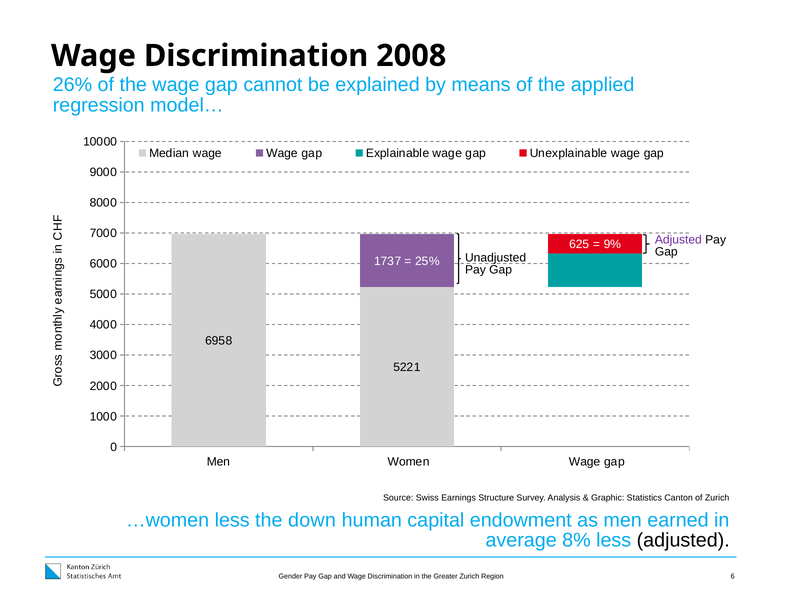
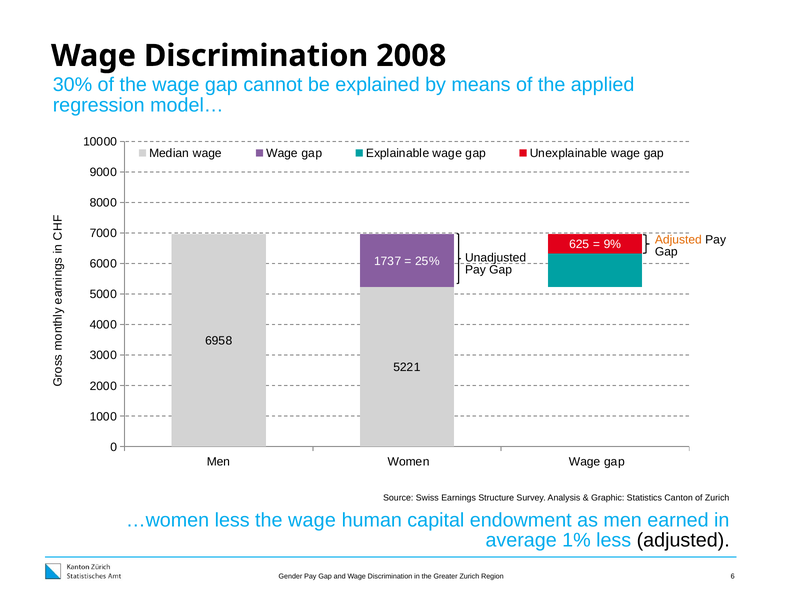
26%: 26% -> 30%
Adjusted at (678, 240) colour: purple -> orange
down at (312, 520): down -> wage
8%: 8% -> 1%
